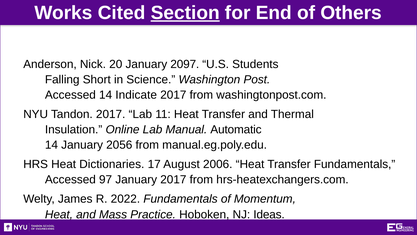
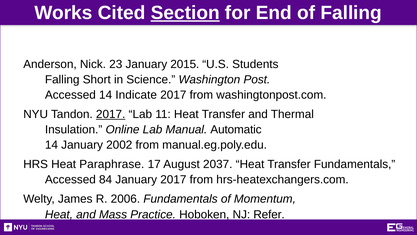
of Others: Others -> Falling
20: 20 -> 23
2097: 2097 -> 2015
2017 at (111, 114) underline: none -> present
2056: 2056 -> 2002
Dictionaries: Dictionaries -> Paraphrase
2006: 2006 -> 2037
97: 97 -> 84
2022: 2022 -> 2006
Ideas: Ideas -> Refer
